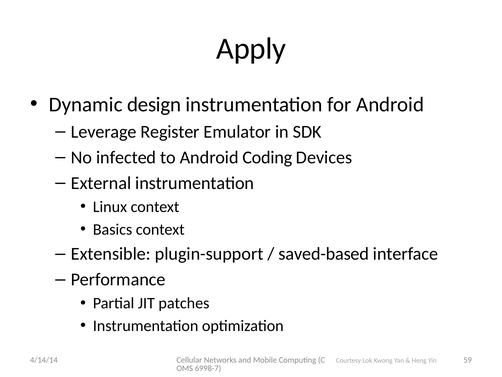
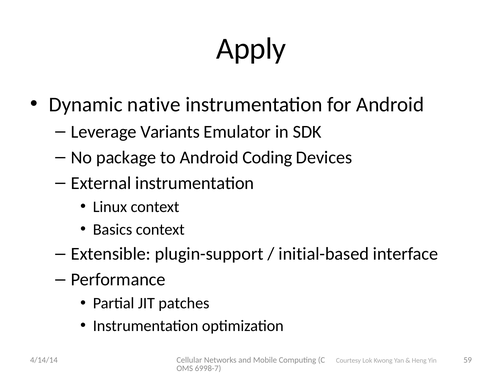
design: design -> native
Register: Register -> Variants
infected: infected -> package
saved-based: saved-based -> initial-based
